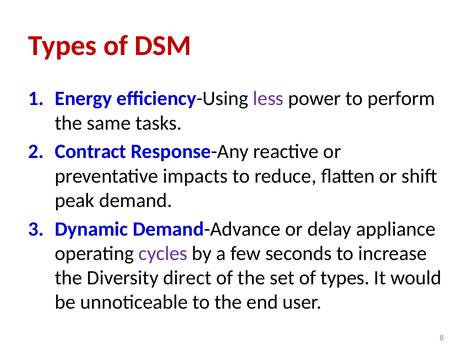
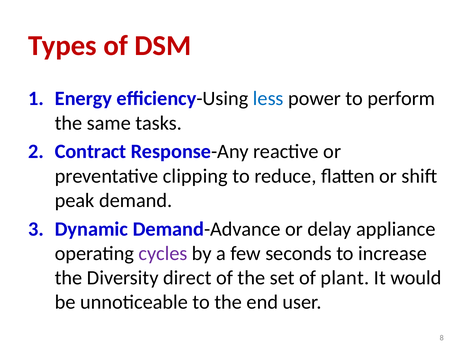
less colour: purple -> blue
impacts: impacts -> clipping
of types: types -> plant
